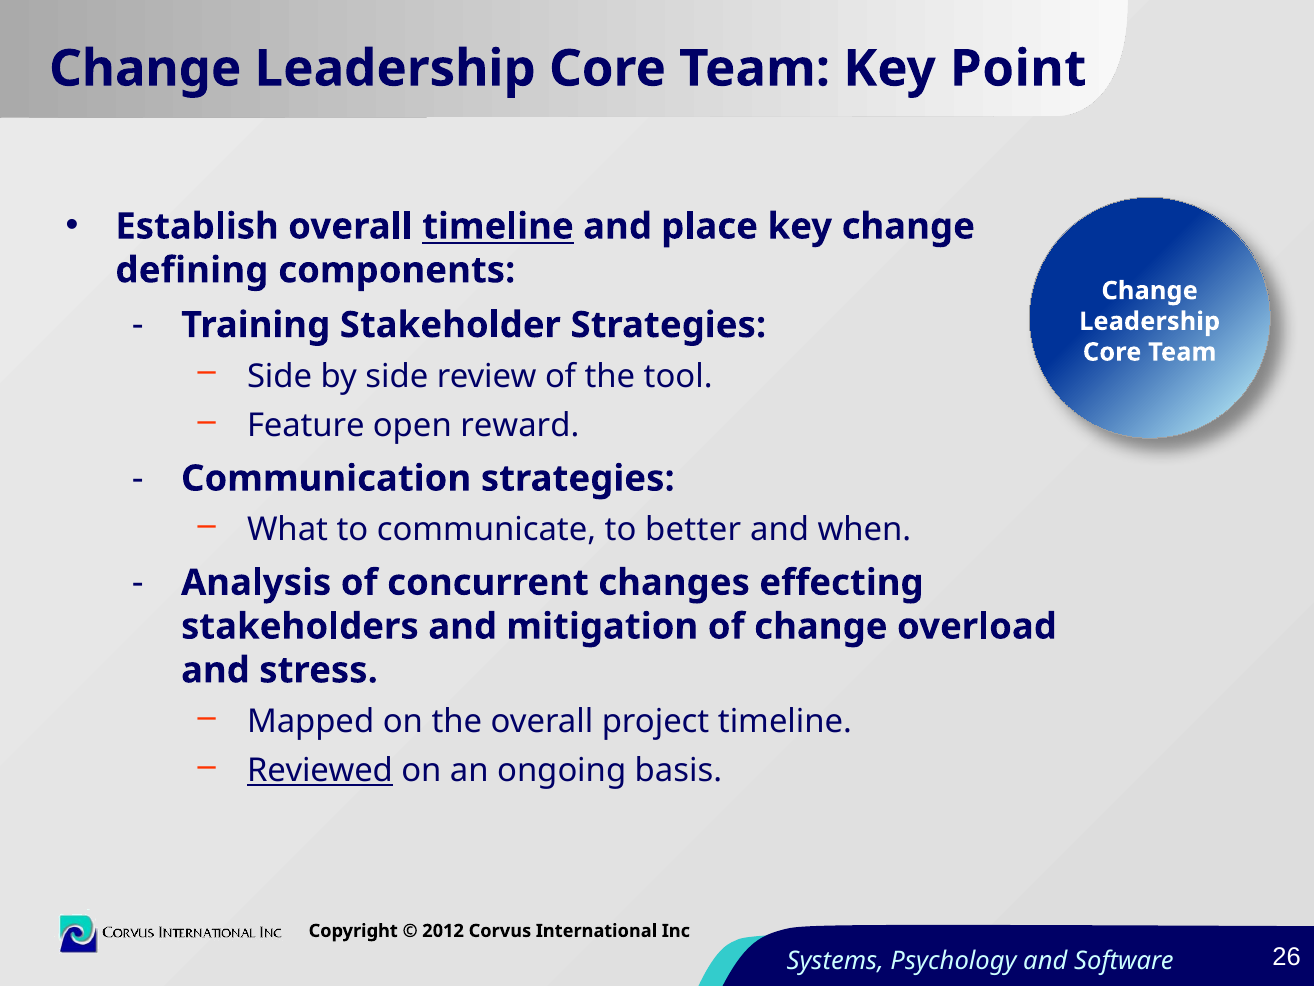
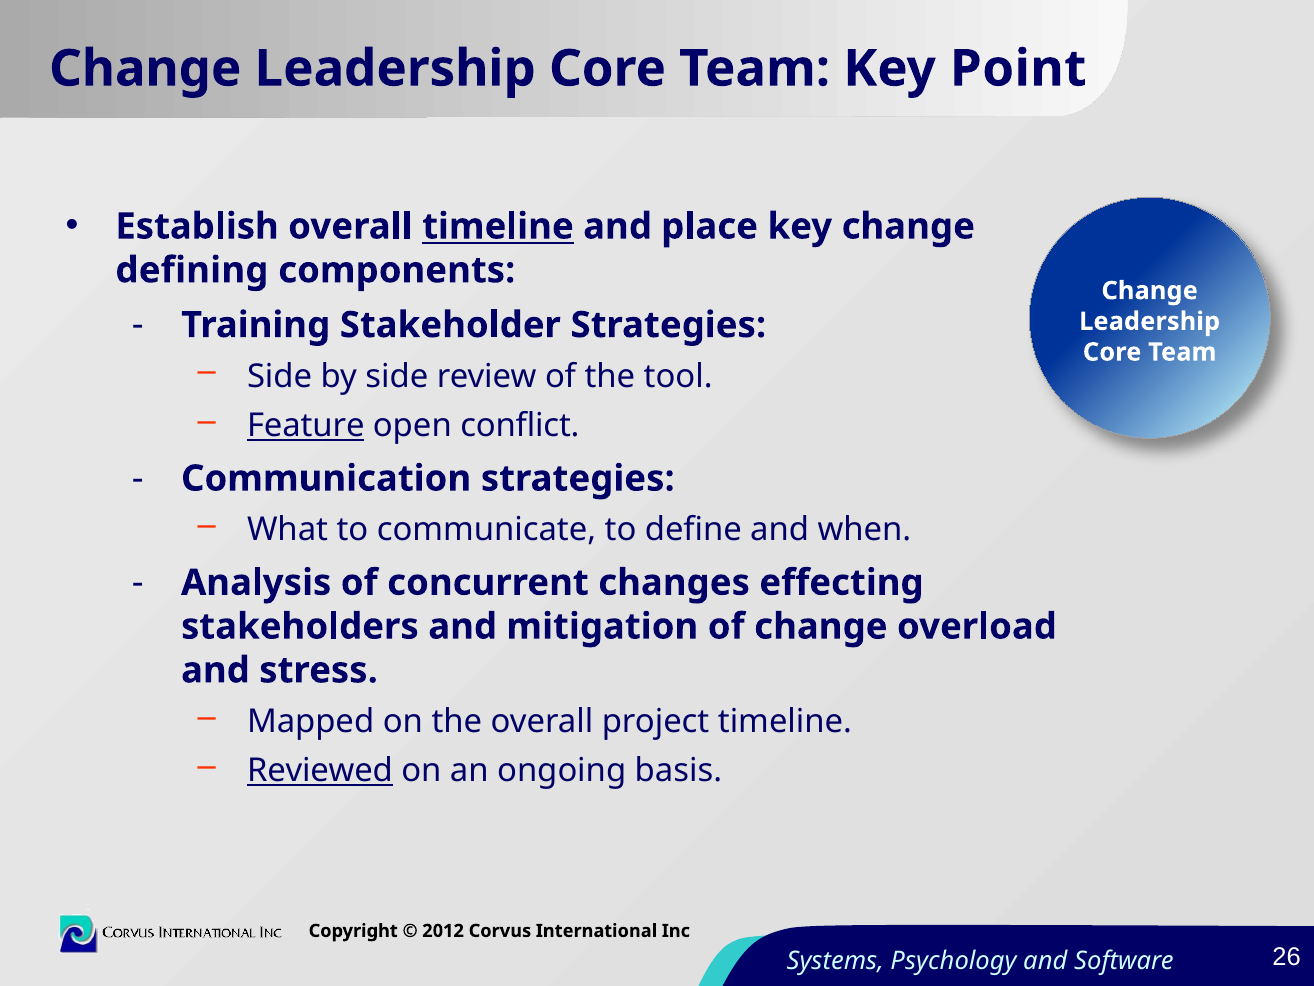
Feature underline: none -> present
reward: reward -> conflict
better: better -> define
